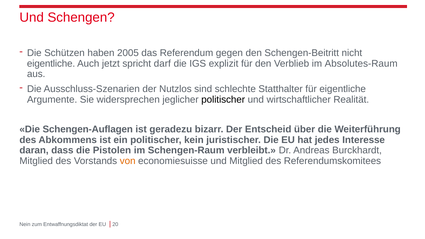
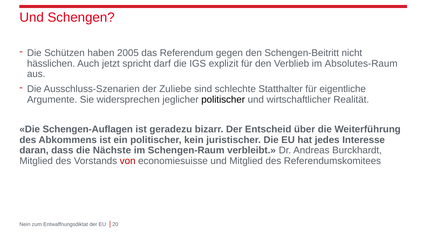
eigentliche at (51, 64): eigentliche -> hässlichen
Nutzlos: Nutzlos -> Zuliebe
Pistolen: Pistolen -> Nächste
von colour: orange -> red
